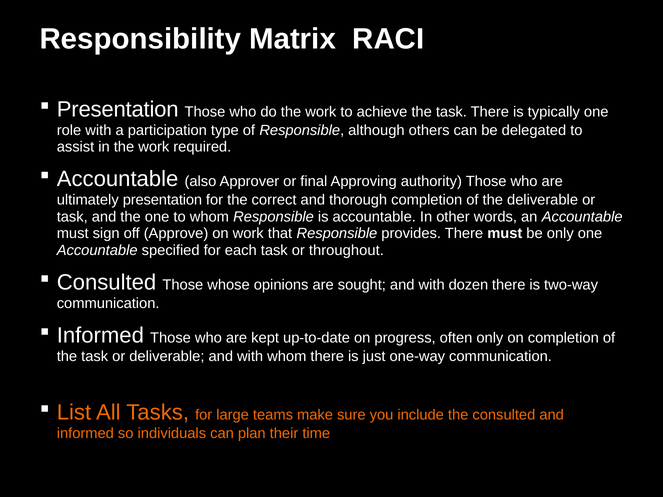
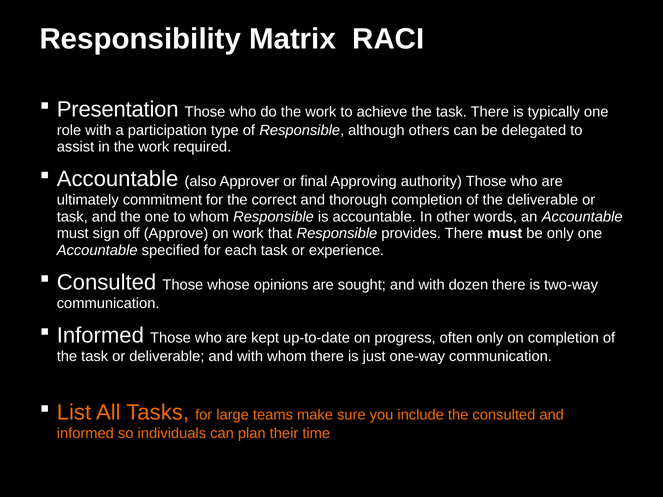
ultimately presentation: presentation -> commitment
throughout: throughout -> experience
